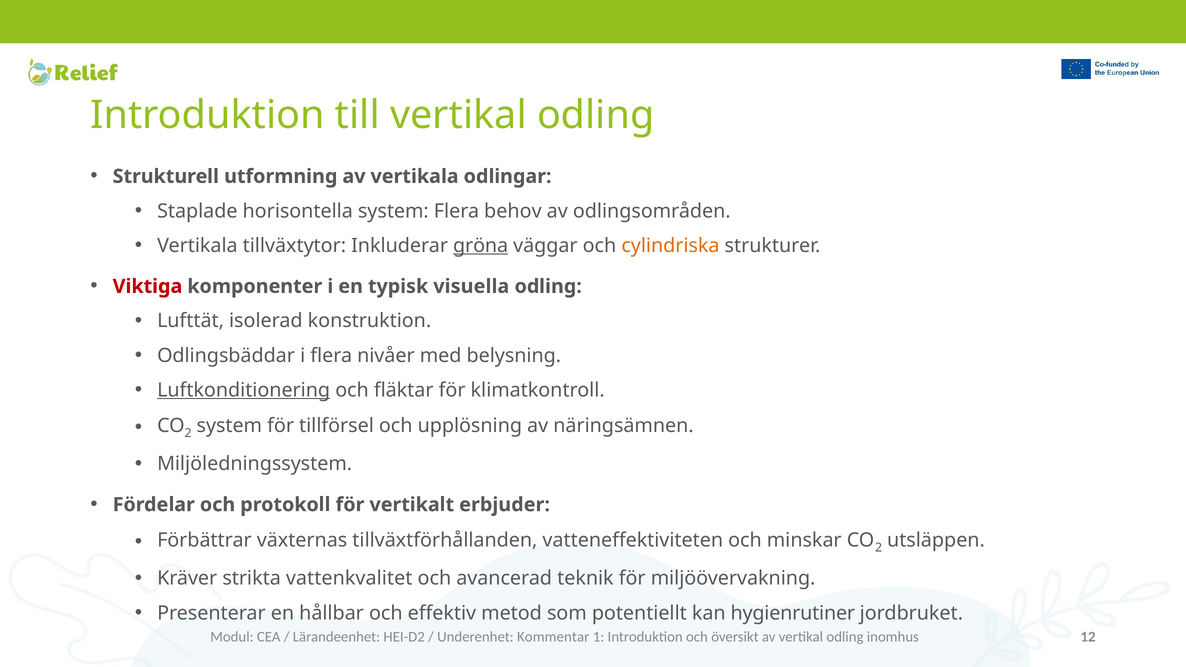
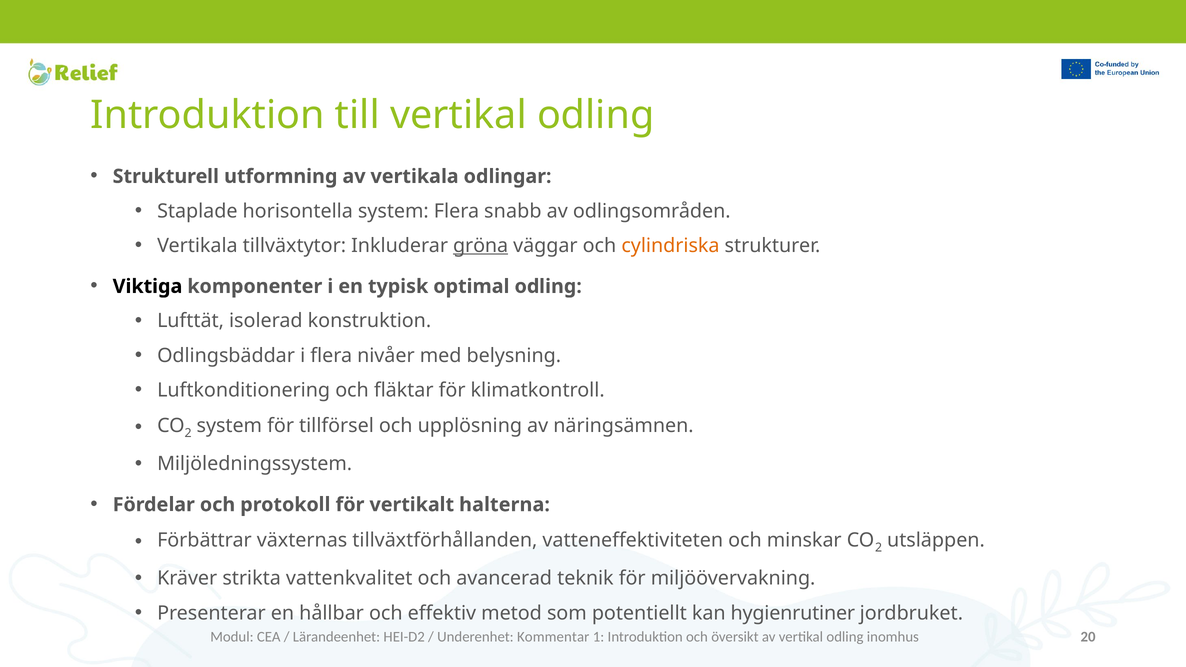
behov: behov -> snabb
Viktiga colour: red -> black
visuella: visuella -> optimal
Luftkonditionering underline: present -> none
erbjuder: erbjuder -> halterna
12: 12 -> 20
